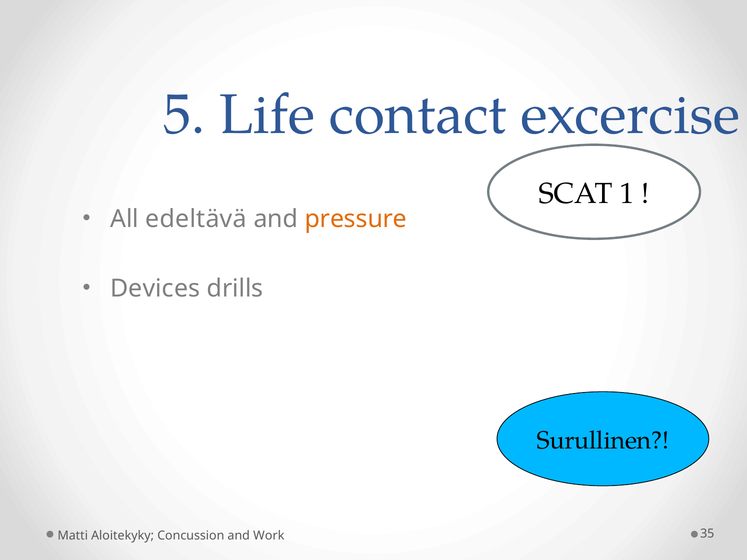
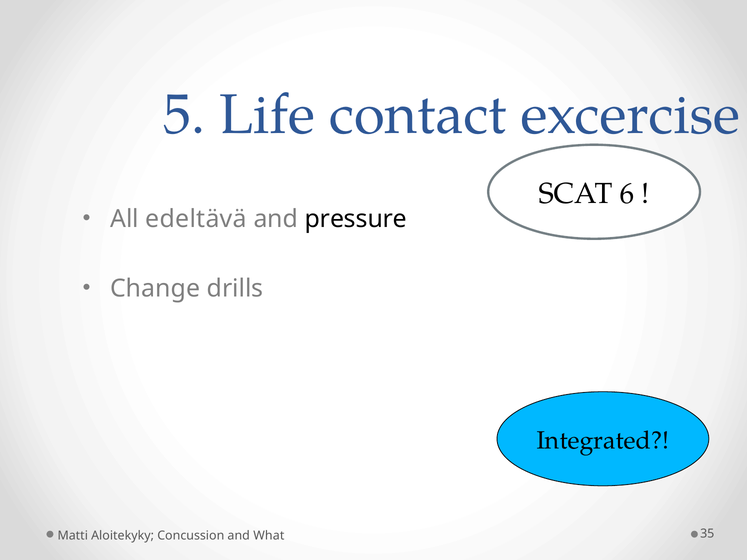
1: 1 -> 6
pressure colour: orange -> black
Devices: Devices -> Change
Surullinen: Surullinen -> Integrated
Work: Work -> What
